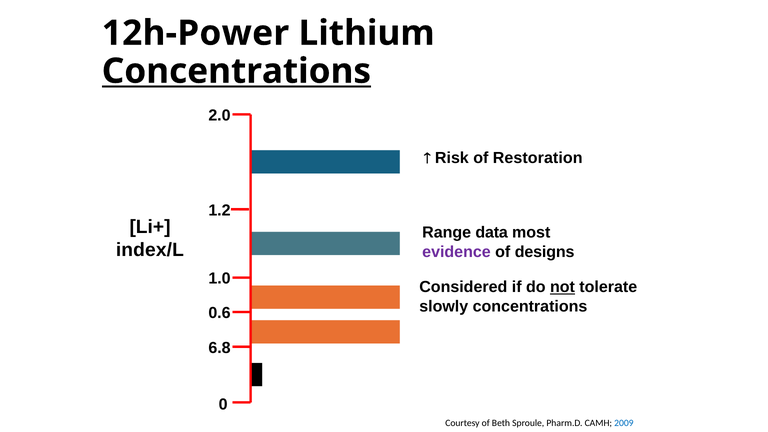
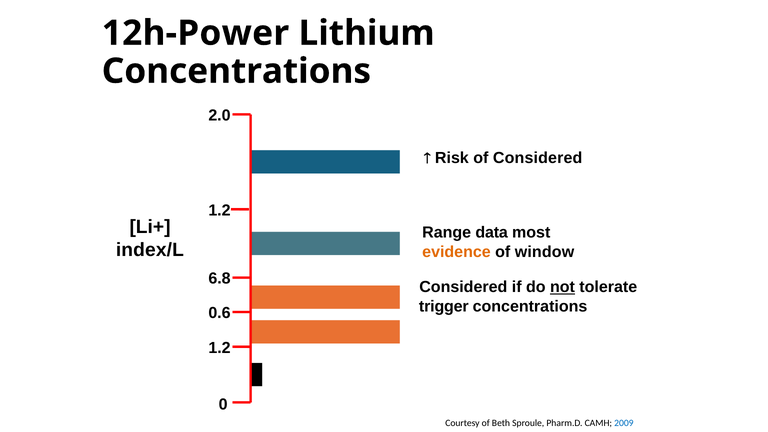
Concentrations at (236, 71) underline: present -> none
of Restoration: Restoration -> Considered
evidence colour: purple -> orange
designs: designs -> window
1.0: 1.0 -> 6.8
slowly: slowly -> trigger
6.8 at (220, 348): 6.8 -> 1.2
